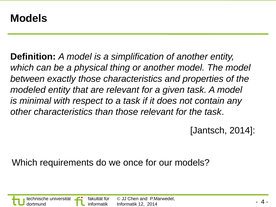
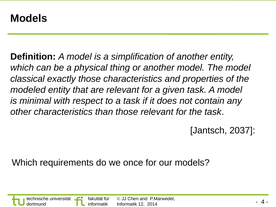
between: between -> classical
Jantsch 2014: 2014 -> 2037
